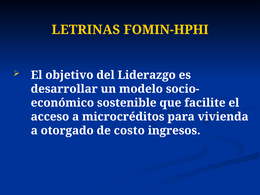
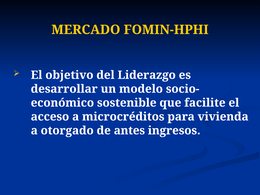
LETRINAS: LETRINAS -> MERCADO
costo: costo -> antes
